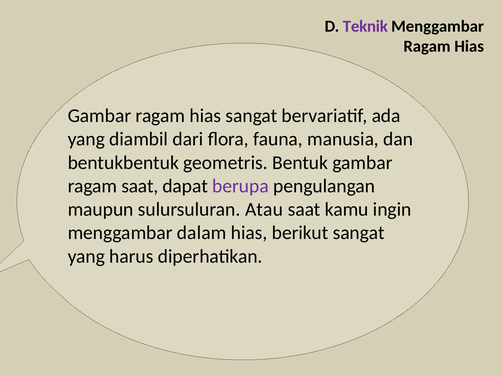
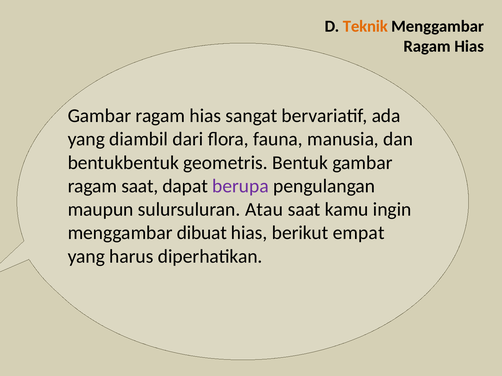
Teknik colour: purple -> orange
dalam: dalam -> dibuat
berikut sangat: sangat -> empat
